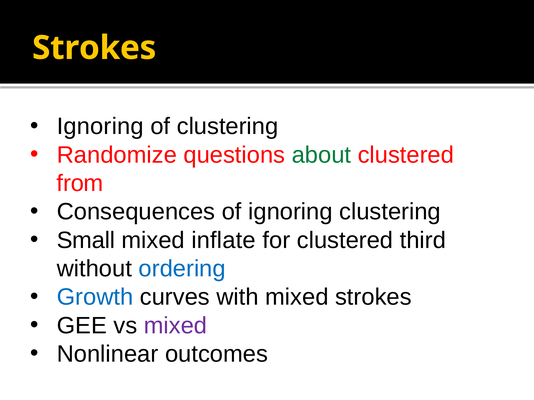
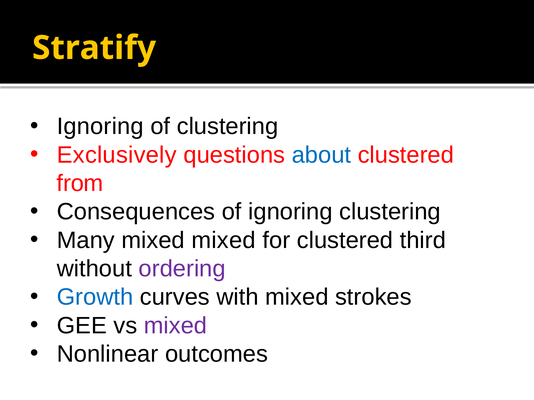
Strokes at (94, 48): Strokes -> Stratify
Randomize: Randomize -> Exclusively
about colour: green -> blue
Small: Small -> Many
mixed inflate: inflate -> mixed
ordering colour: blue -> purple
